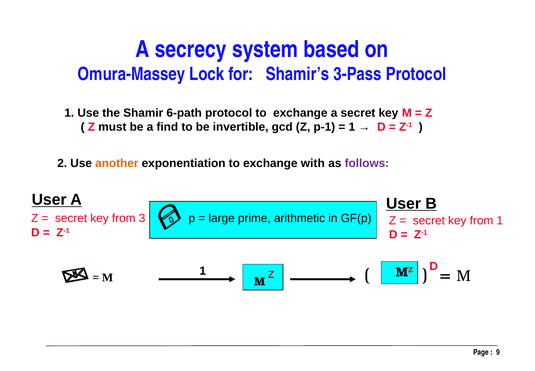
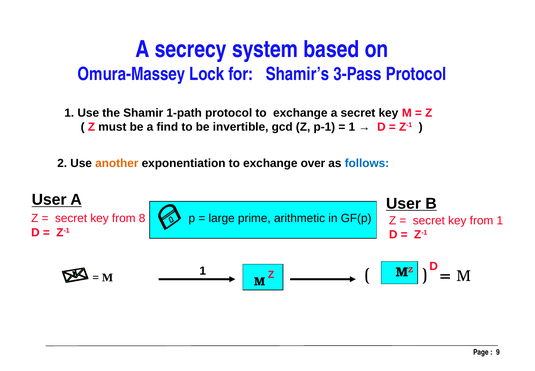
6-path: 6-path -> 1-path
with: with -> over
follows colour: purple -> blue
3: 3 -> 8
